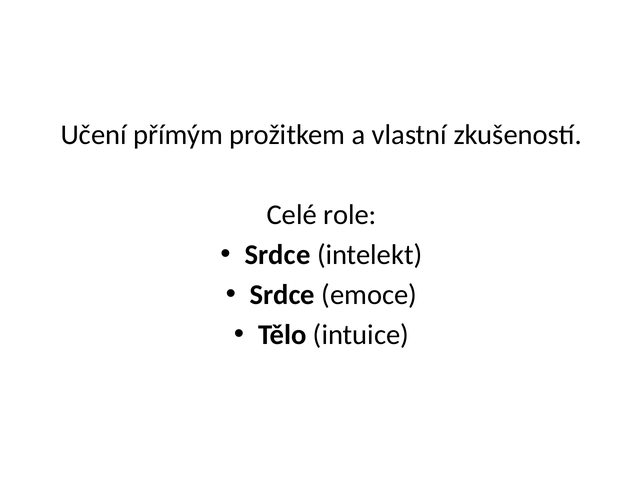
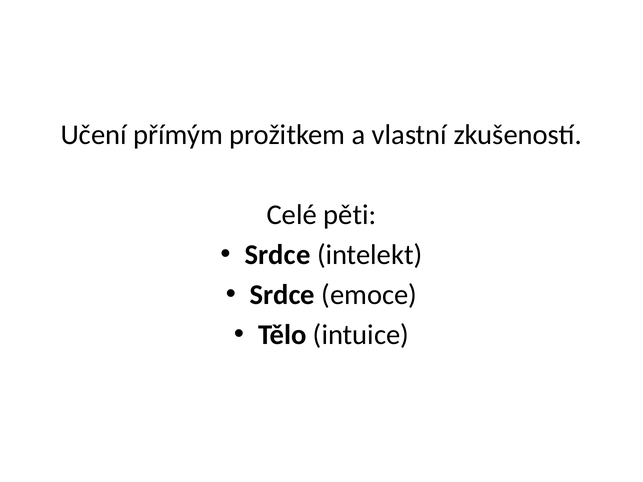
role: role -> pěti
